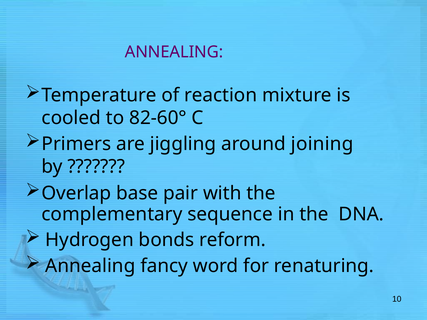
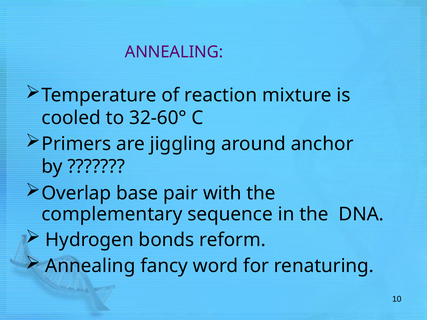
82-60°: 82-60° -> 32-60°
joining: joining -> anchor
